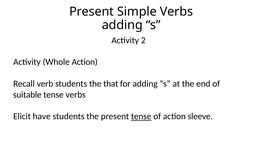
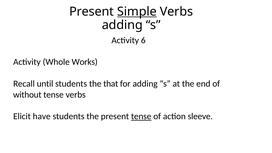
Simple underline: none -> present
2: 2 -> 6
Whole Action: Action -> Works
verb: verb -> until
suitable: suitable -> without
